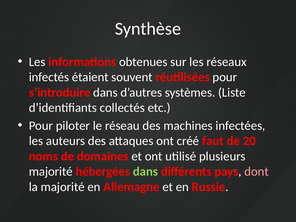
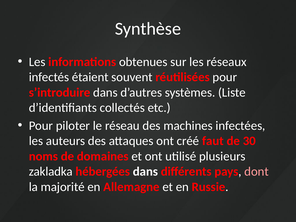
20: 20 -> 30
majorité at (51, 172): majorité -> zakladka
dans at (145, 172) colour: light green -> white
